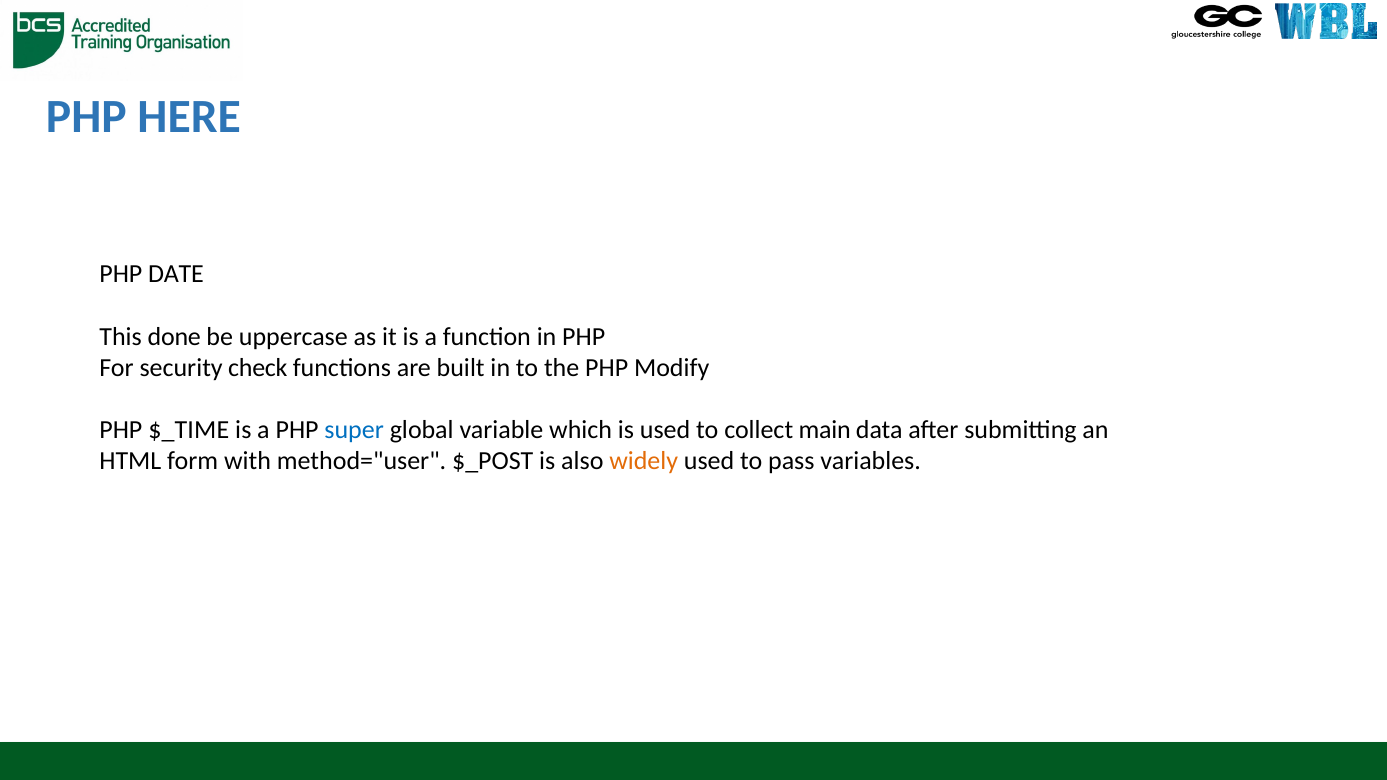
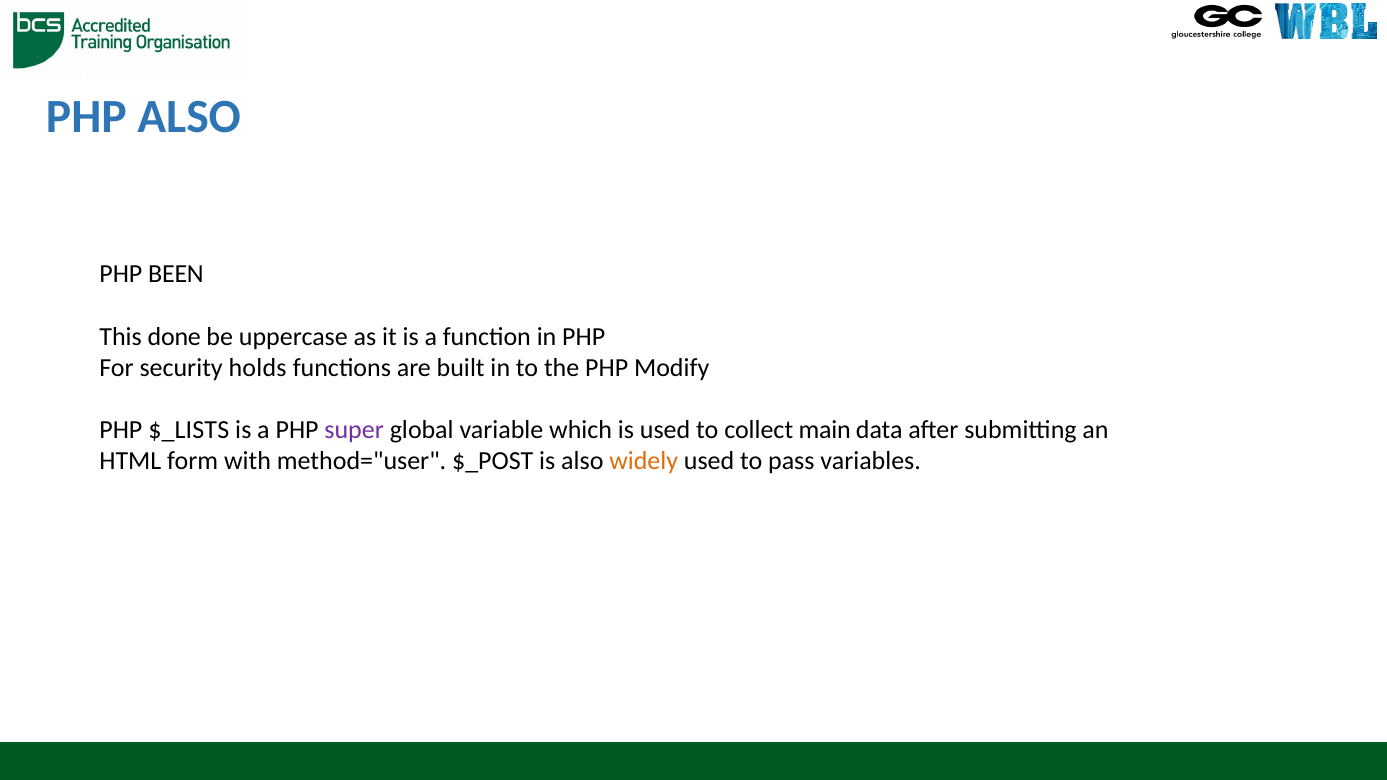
PHP HERE: HERE -> ALSO
DATE: DATE -> BEEN
check: check -> holds
$_TIME: $_TIME -> $_LISTS
super colour: blue -> purple
